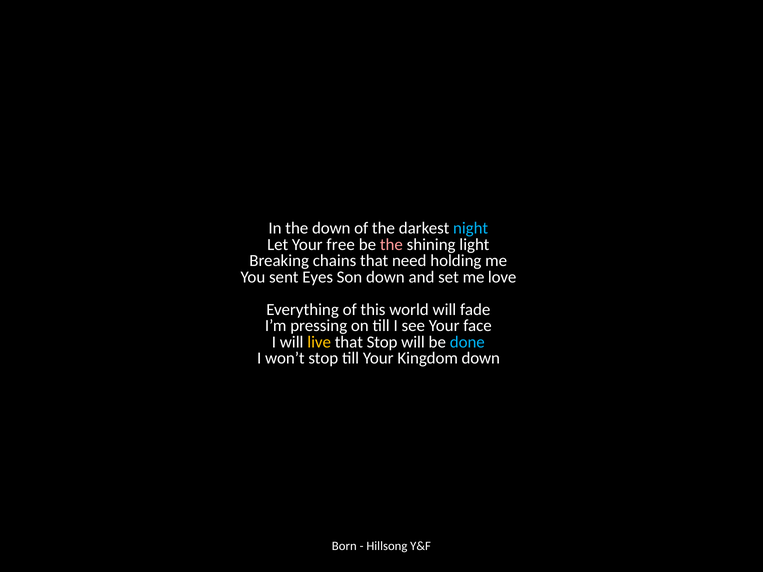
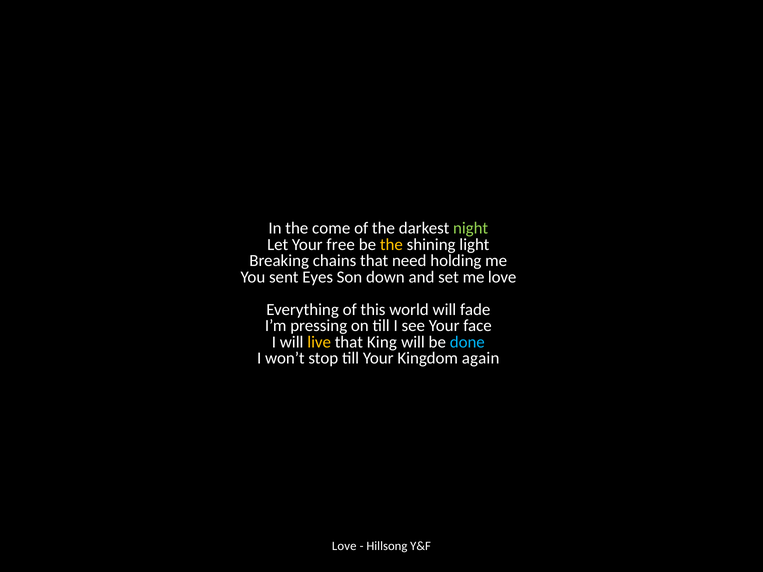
the down: down -> come
night colour: light blue -> light green
the at (391, 245) colour: pink -> yellow
that Stop: Stop -> King
Kingdom down: down -> again
Born at (344, 546): Born -> Love
